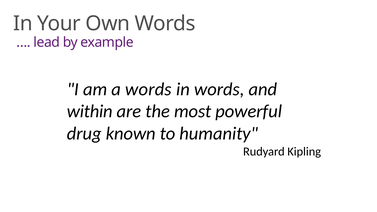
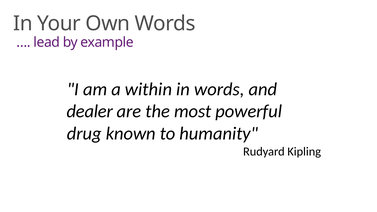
a words: words -> within
within: within -> dealer
